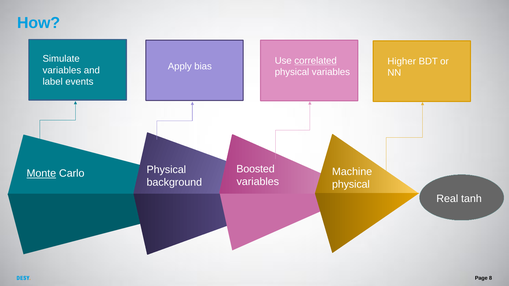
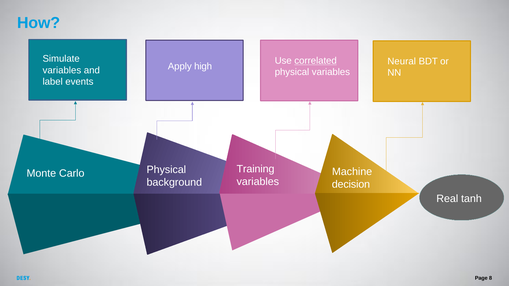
Higher: Higher -> Neural
bias: bias -> high
Boosted: Boosted -> Training
Monte underline: present -> none
physical at (351, 185): physical -> decision
